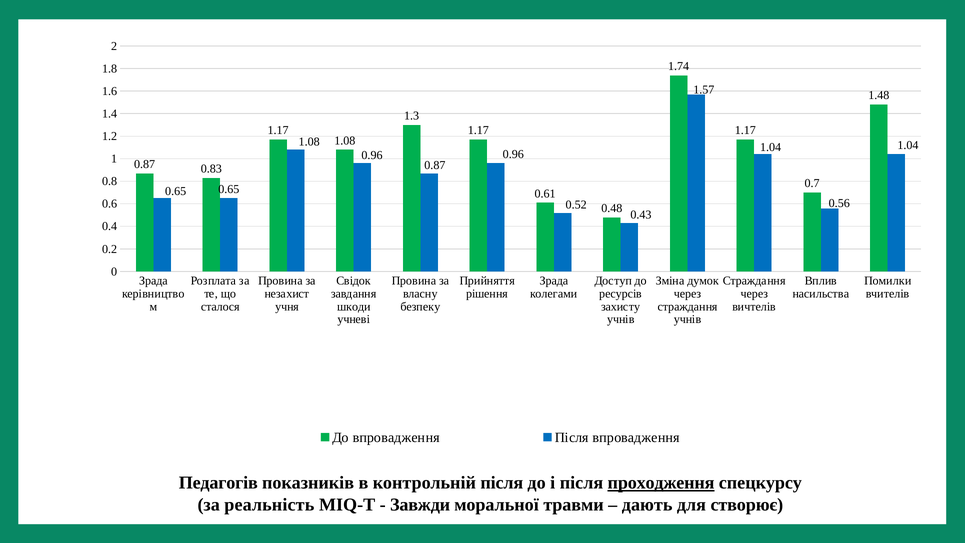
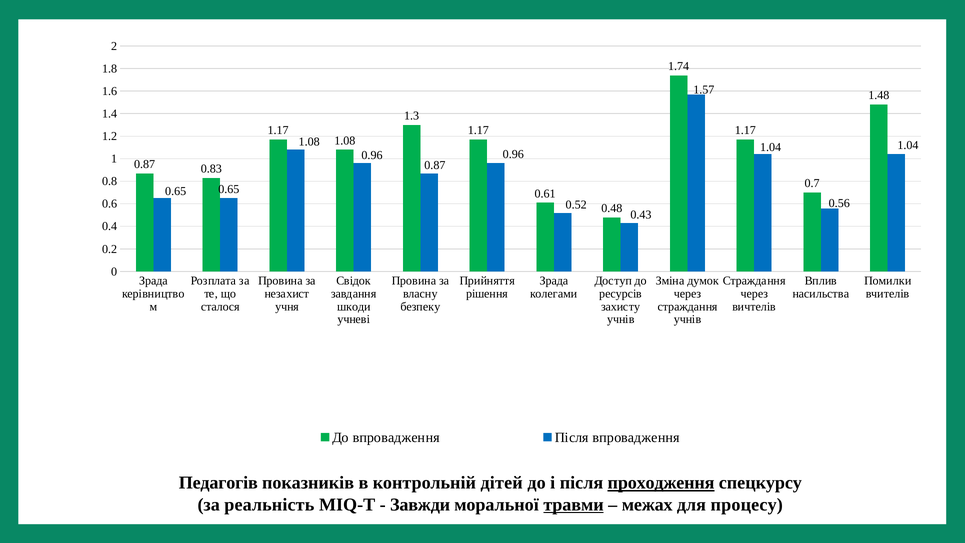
контрольній після: після -> дітей
травми underline: none -> present
дають: дають -> межах
створює: створює -> процесу
